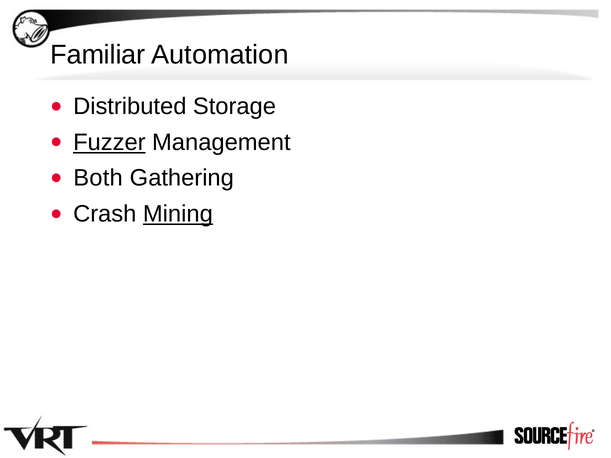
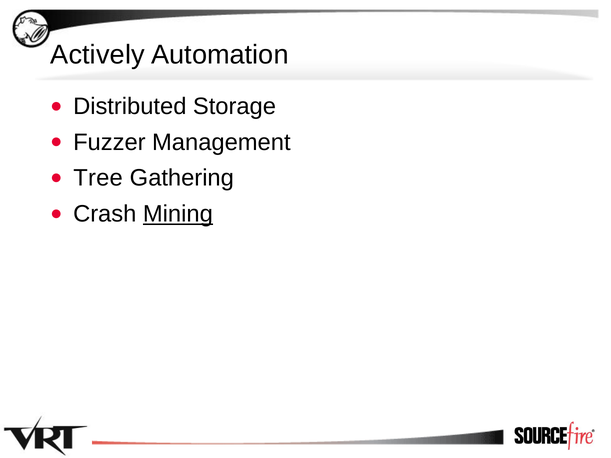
Familiar: Familiar -> Actively
Fuzzer underline: present -> none
Both: Both -> Tree
